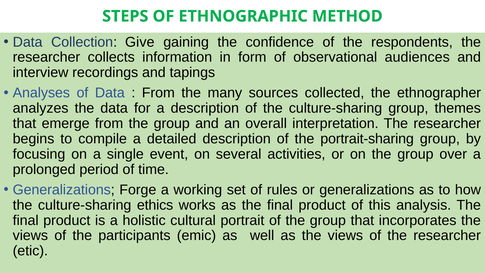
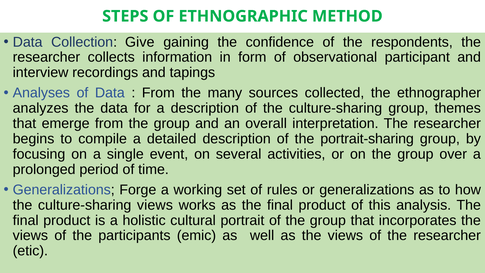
audiences: audiences -> participant
culture-sharing ethics: ethics -> views
